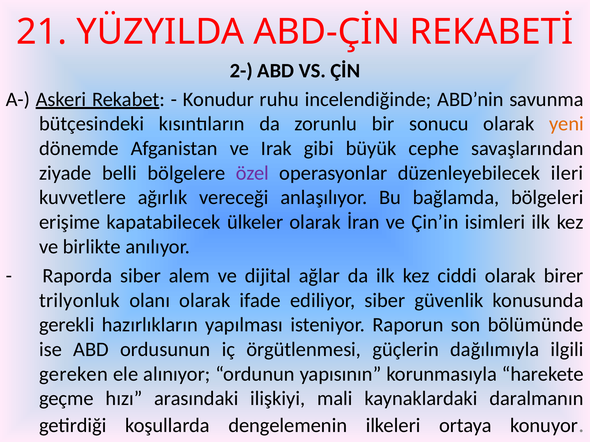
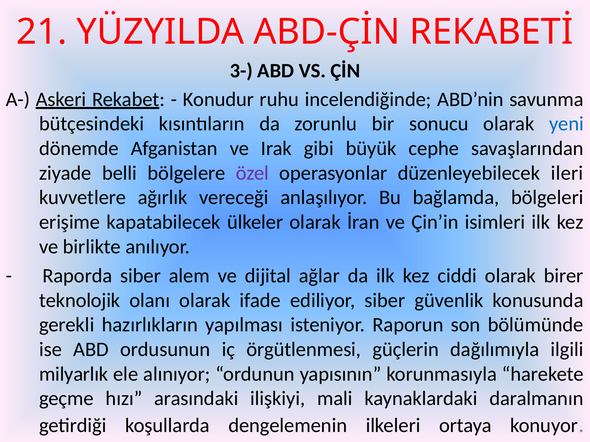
2-: 2- -> 3-
yeni colour: orange -> blue
trilyonluk: trilyonluk -> teknolojik
gereken: gereken -> milyarlık
